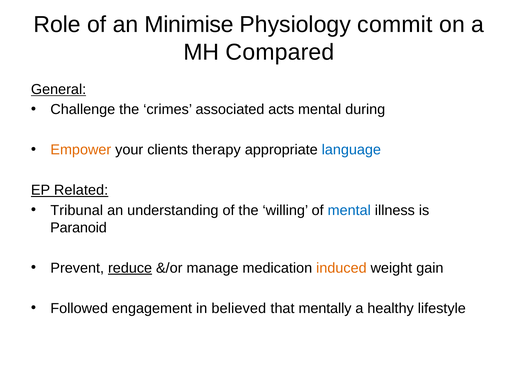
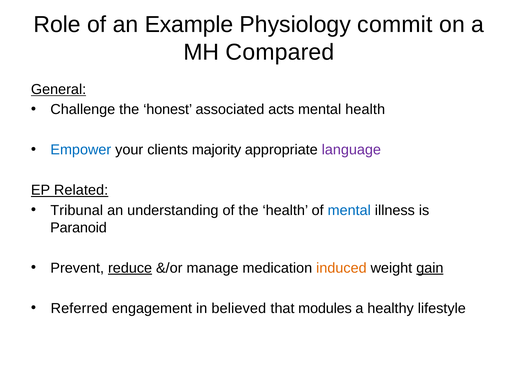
Minimise: Minimise -> Example
crimes: crimes -> honest
mental during: during -> health
Empower colour: orange -> blue
therapy: therapy -> majority
language colour: blue -> purple
the willing: willing -> health
gain underline: none -> present
Followed: Followed -> Referred
mentally: mentally -> modules
